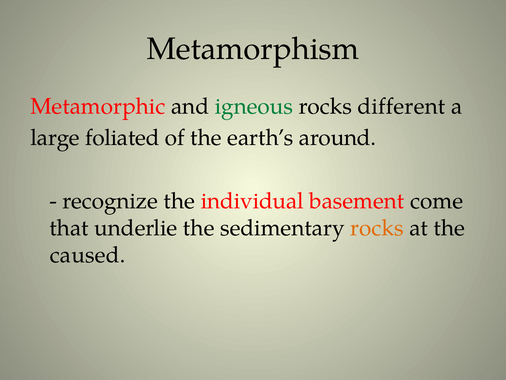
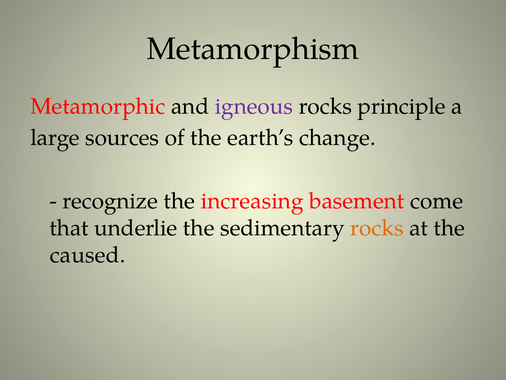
igneous colour: green -> purple
different: different -> principle
foliated: foliated -> sources
around: around -> change
individual: individual -> increasing
